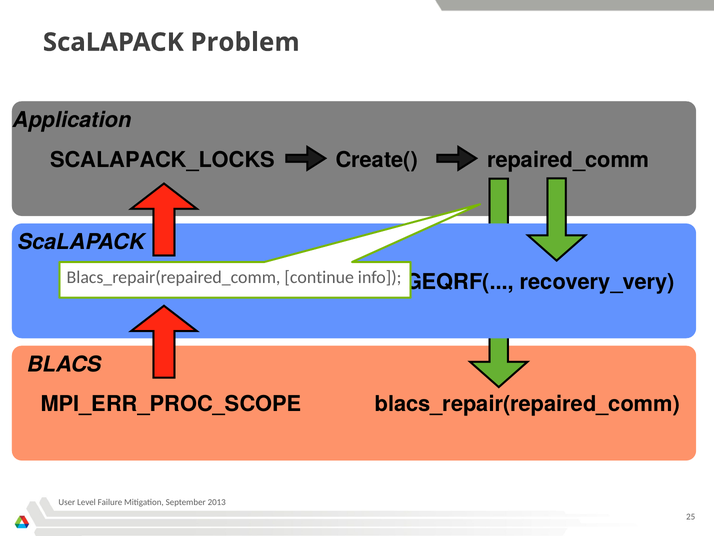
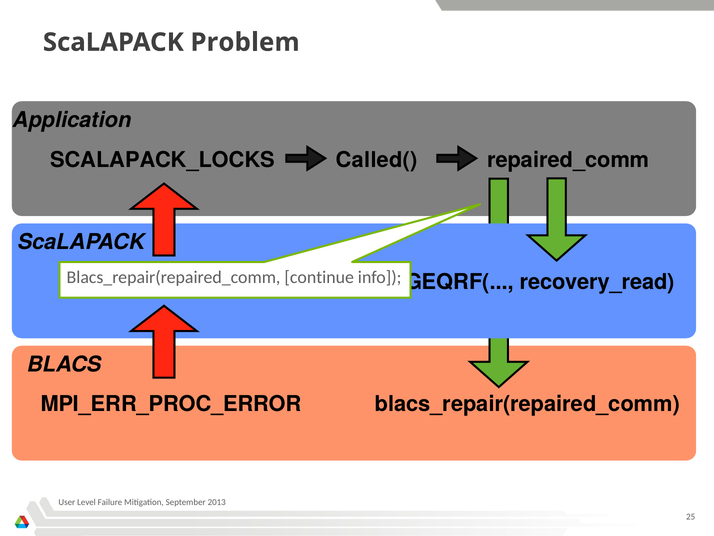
Create(: Create( -> Called(
recovery_very: recovery_very -> recovery_read
MPI_ERR_PROC_SCOPE: MPI_ERR_PROC_SCOPE -> MPI_ERR_PROC_ERROR
